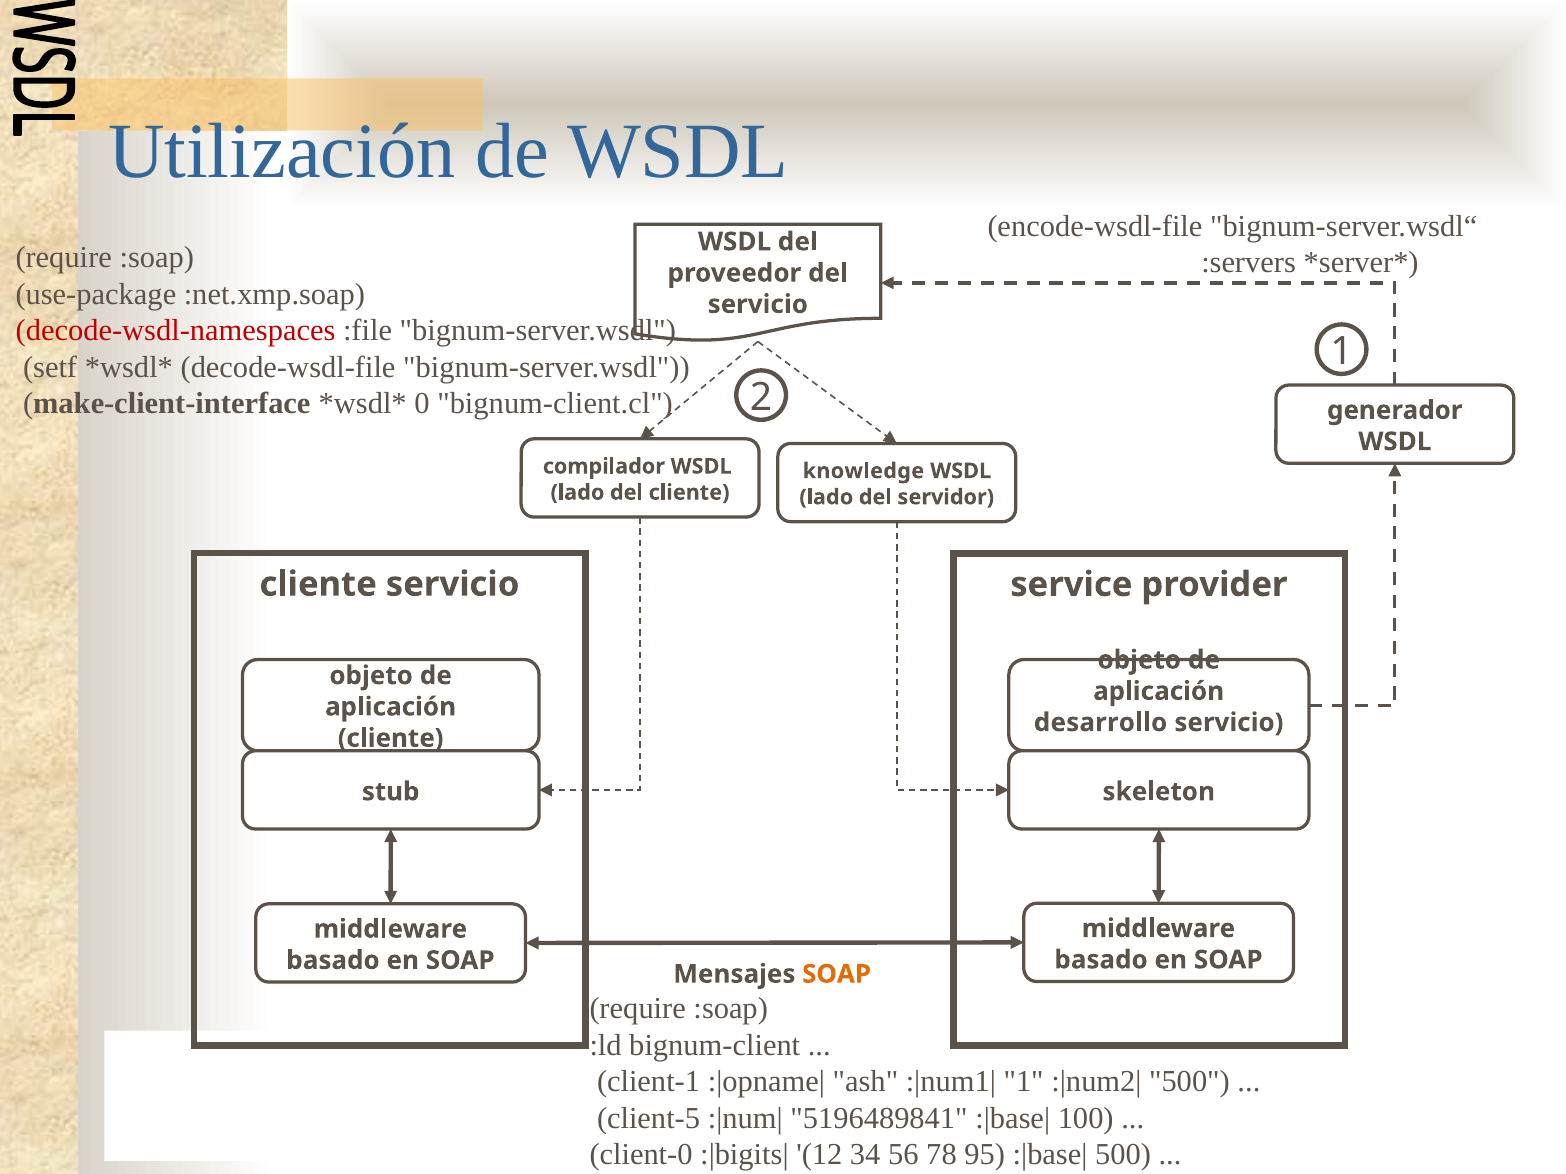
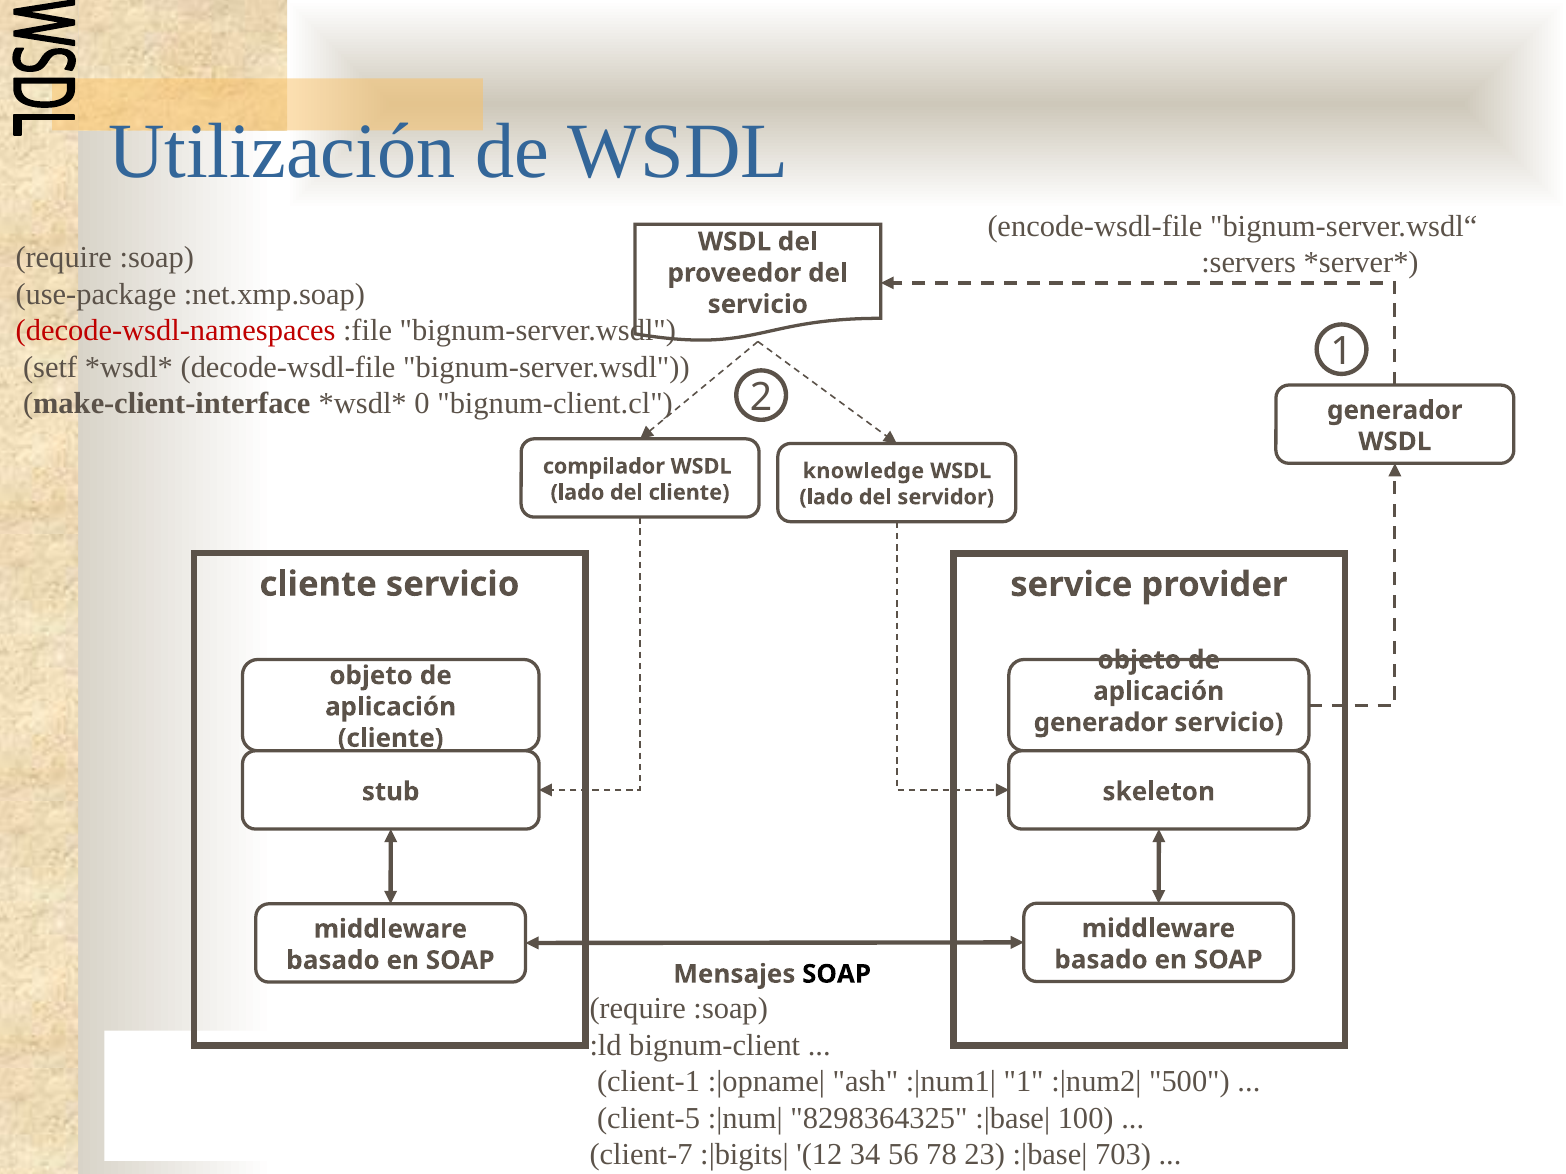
desarrollo at (1101, 723): desarrollo -> generador
SOAP at (837, 975) colour: orange -> black
5196489841: 5196489841 -> 8298364325
client-0: client-0 -> client-7
95: 95 -> 23
500 at (1123, 1155): 500 -> 703
